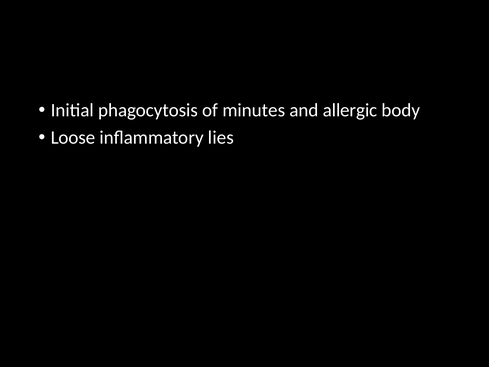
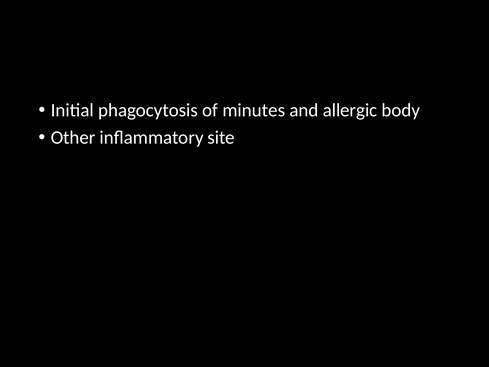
Loose: Loose -> Other
lies: lies -> site
